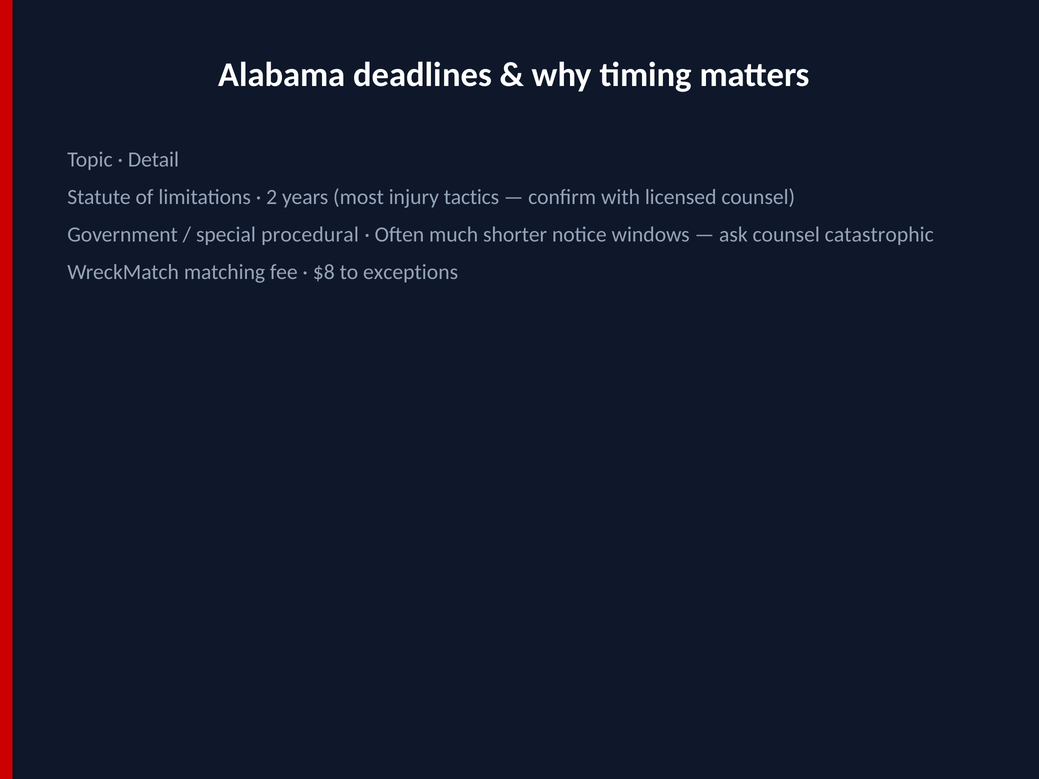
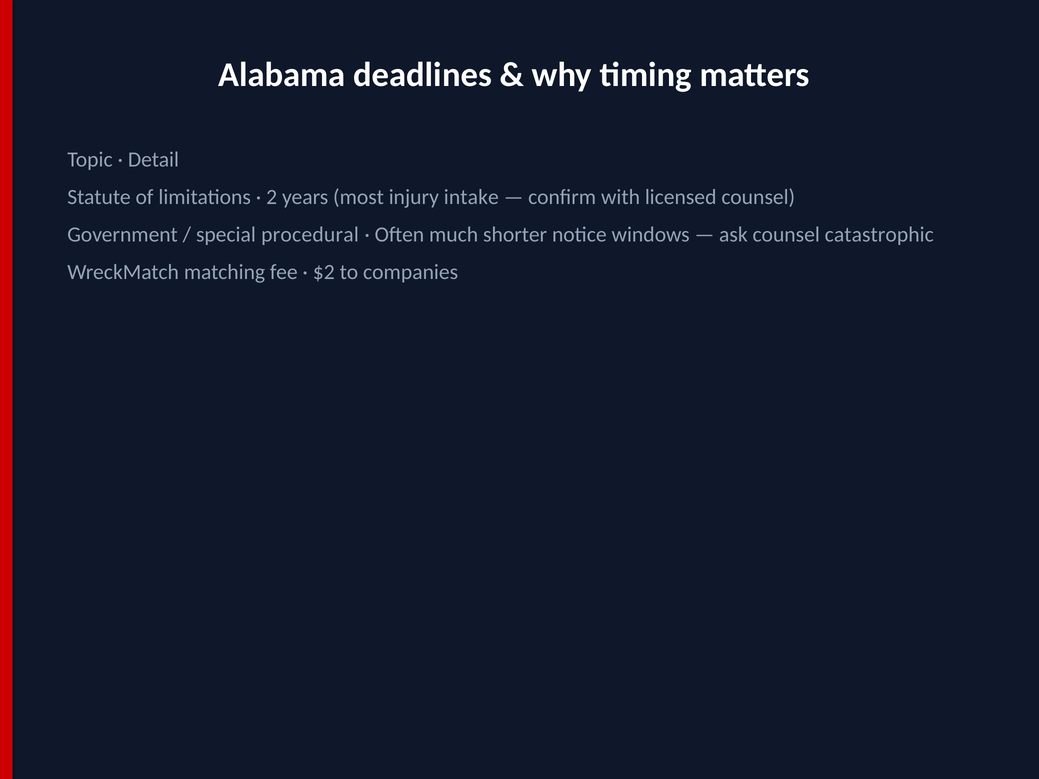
tactics: tactics -> intake
$8: $8 -> $2
exceptions: exceptions -> companies
